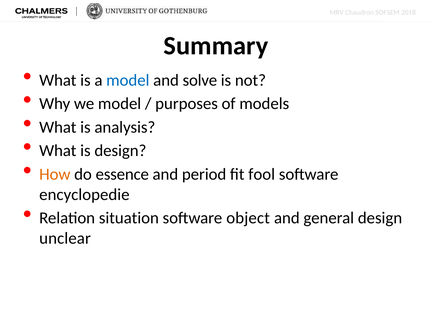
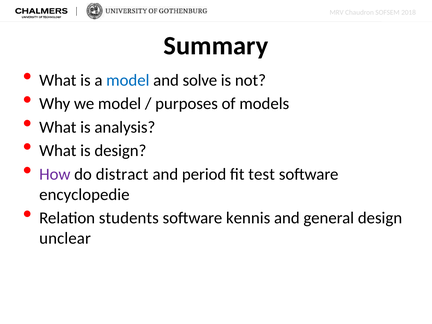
How colour: orange -> purple
essence: essence -> distract
fool: fool -> test
situation: situation -> students
object: object -> kennis
